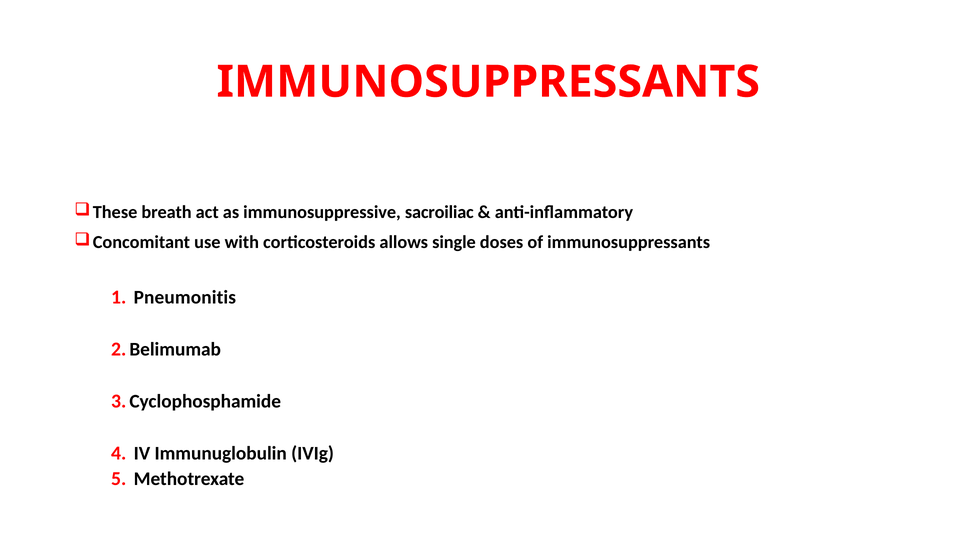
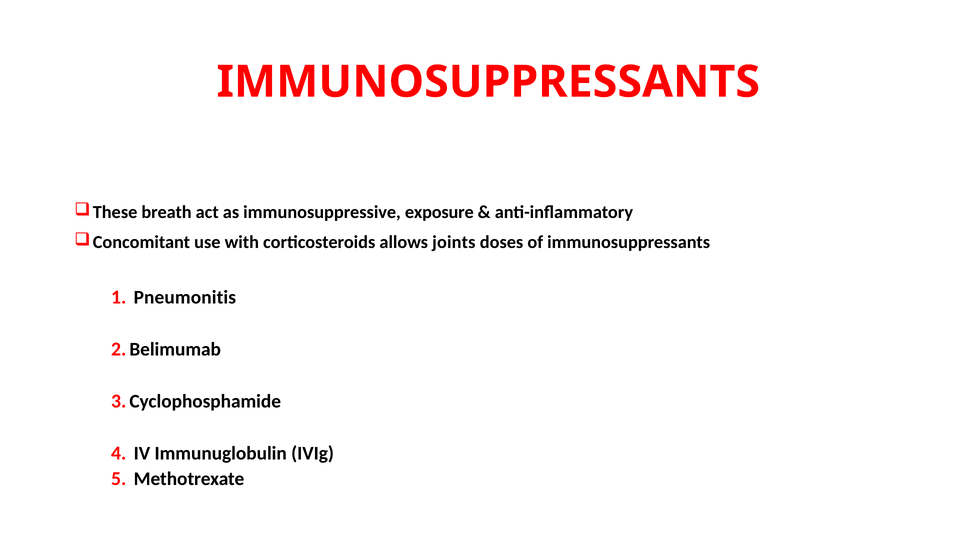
sacroiliac: sacroiliac -> exposure
single: single -> joints
